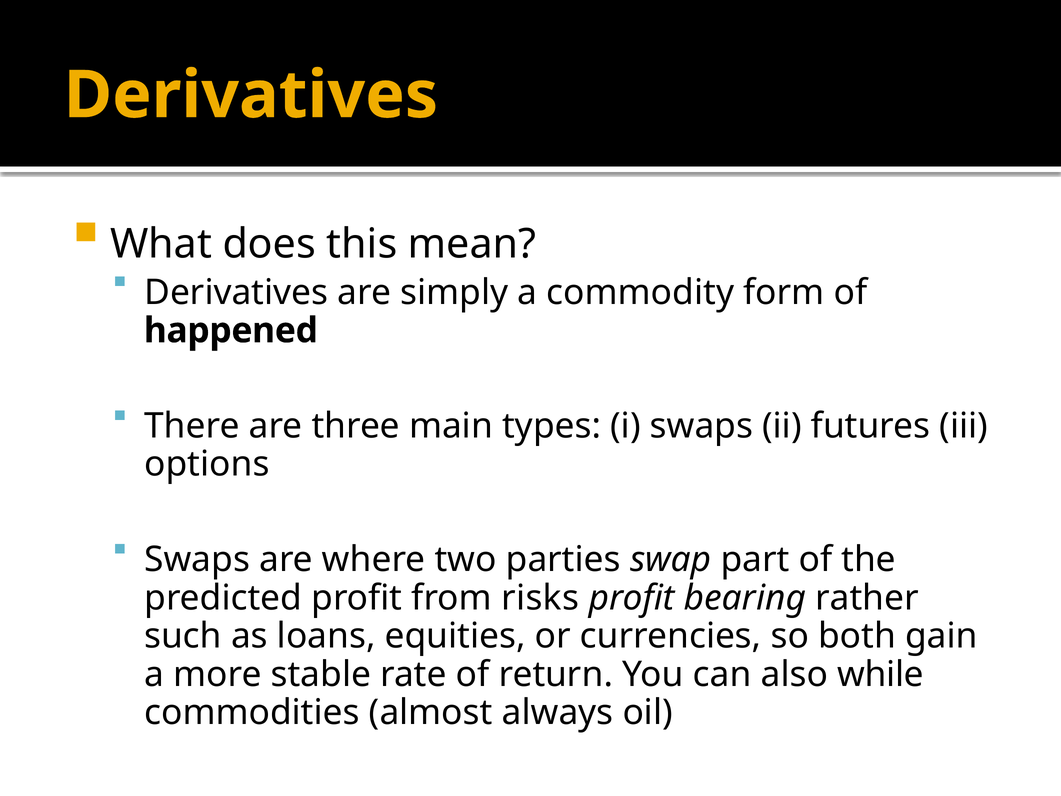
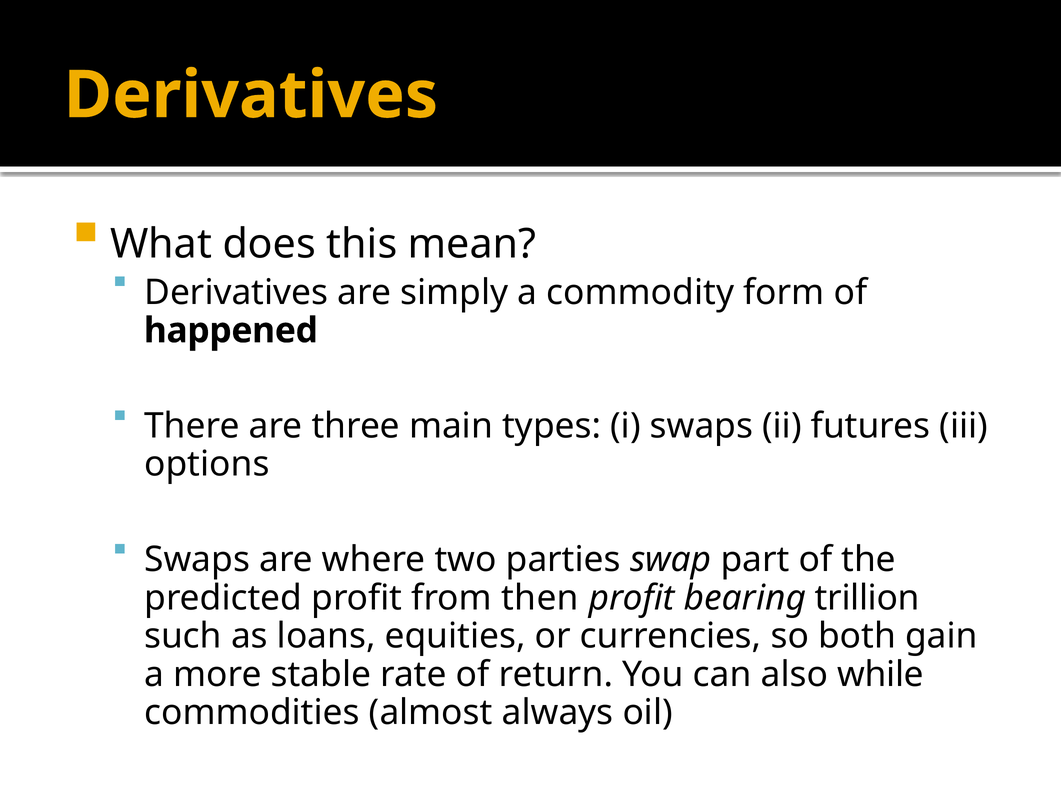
risks: risks -> then
rather: rather -> trillion
